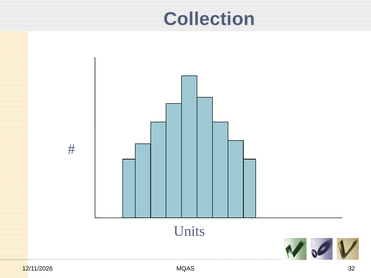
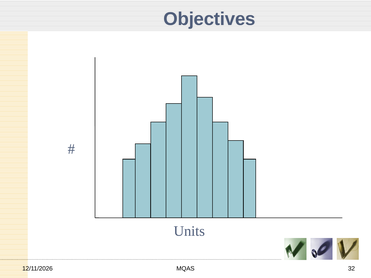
Collection: Collection -> Objectives
